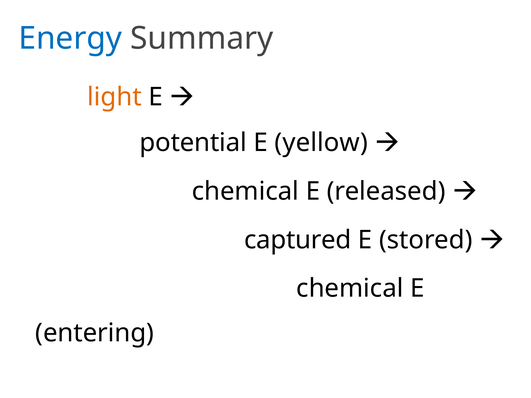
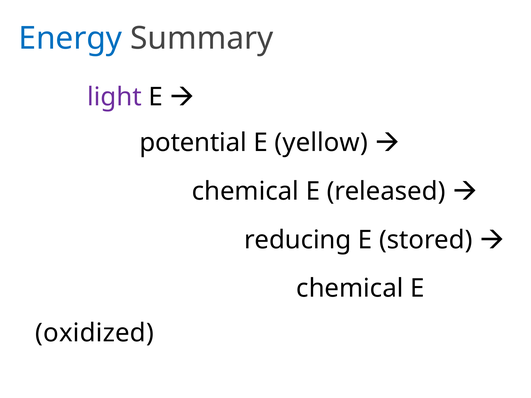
light colour: orange -> purple
captured: captured -> reducing
entering: entering -> oxidized
